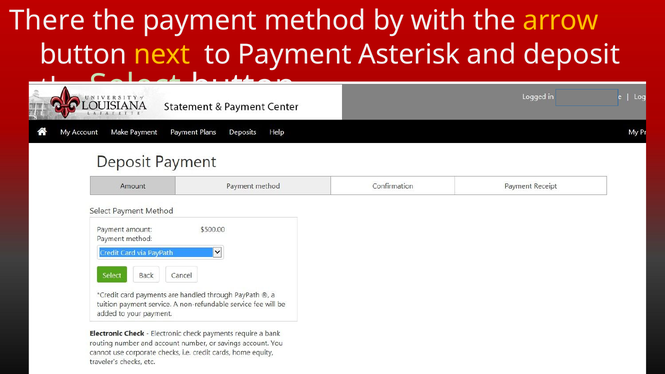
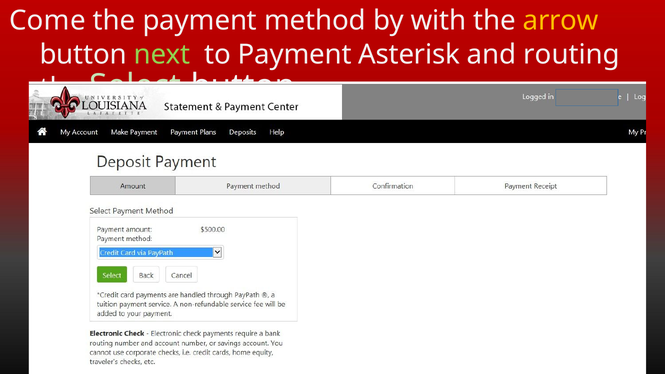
There: There -> Come
next colour: yellow -> light green
deposit: deposit -> routing
